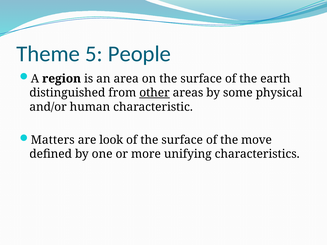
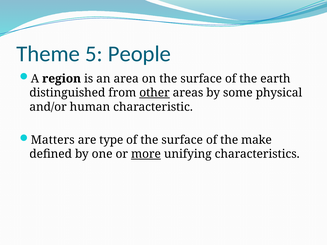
look: look -> type
move: move -> make
more underline: none -> present
